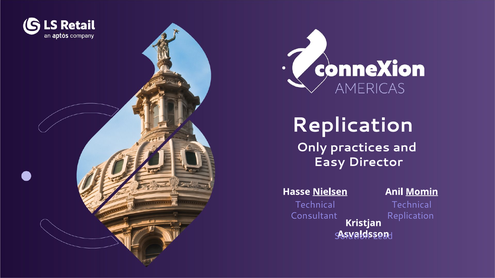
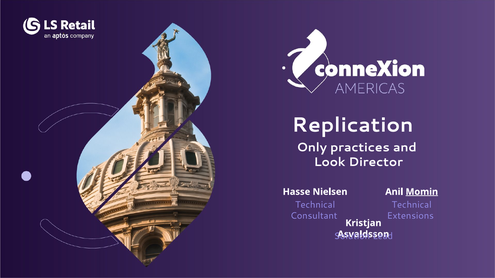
Easy: Easy -> Look
Nielsen underline: present -> none
Replication at (410, 216): Replication -> Extensions
